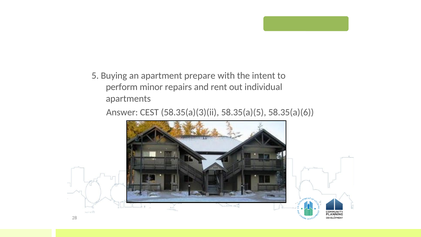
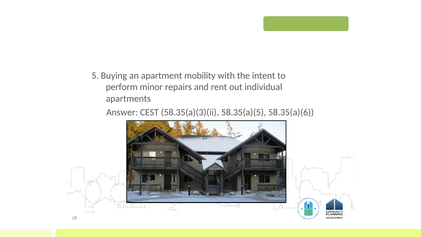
prepare: prepare -> mobility
